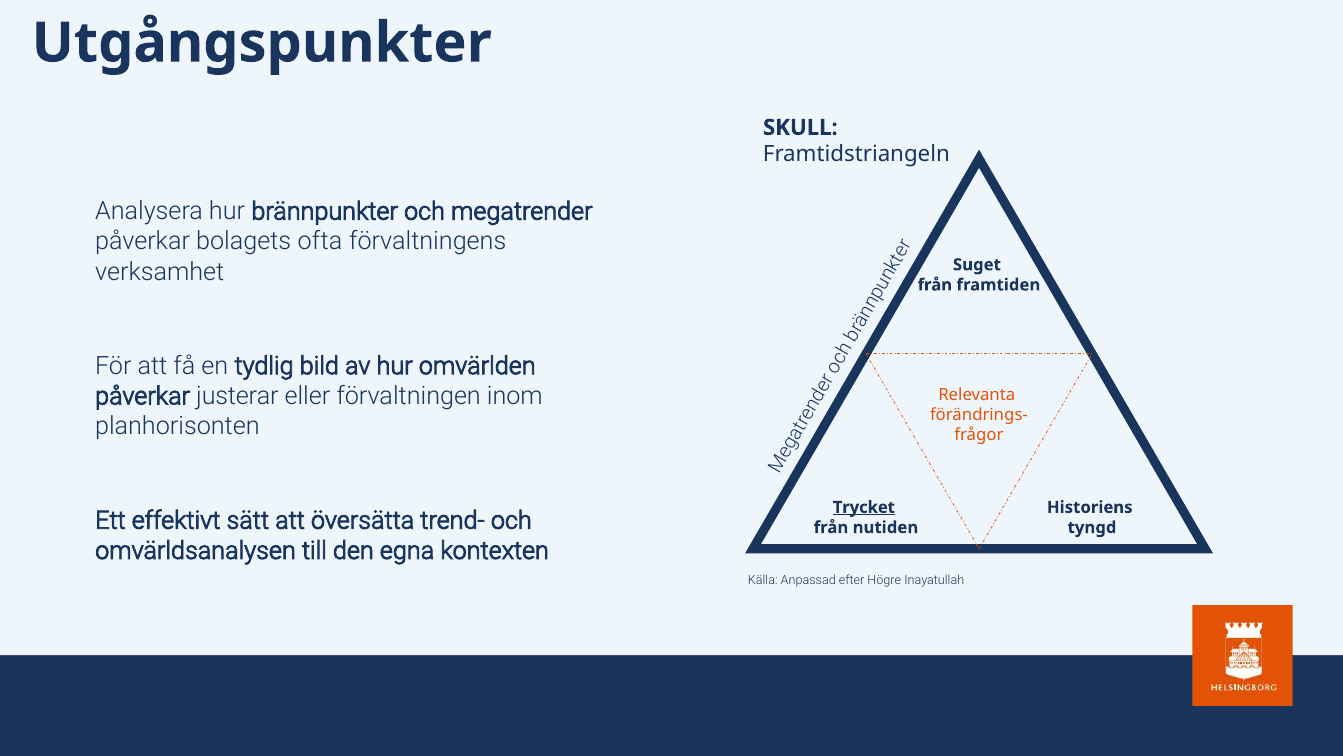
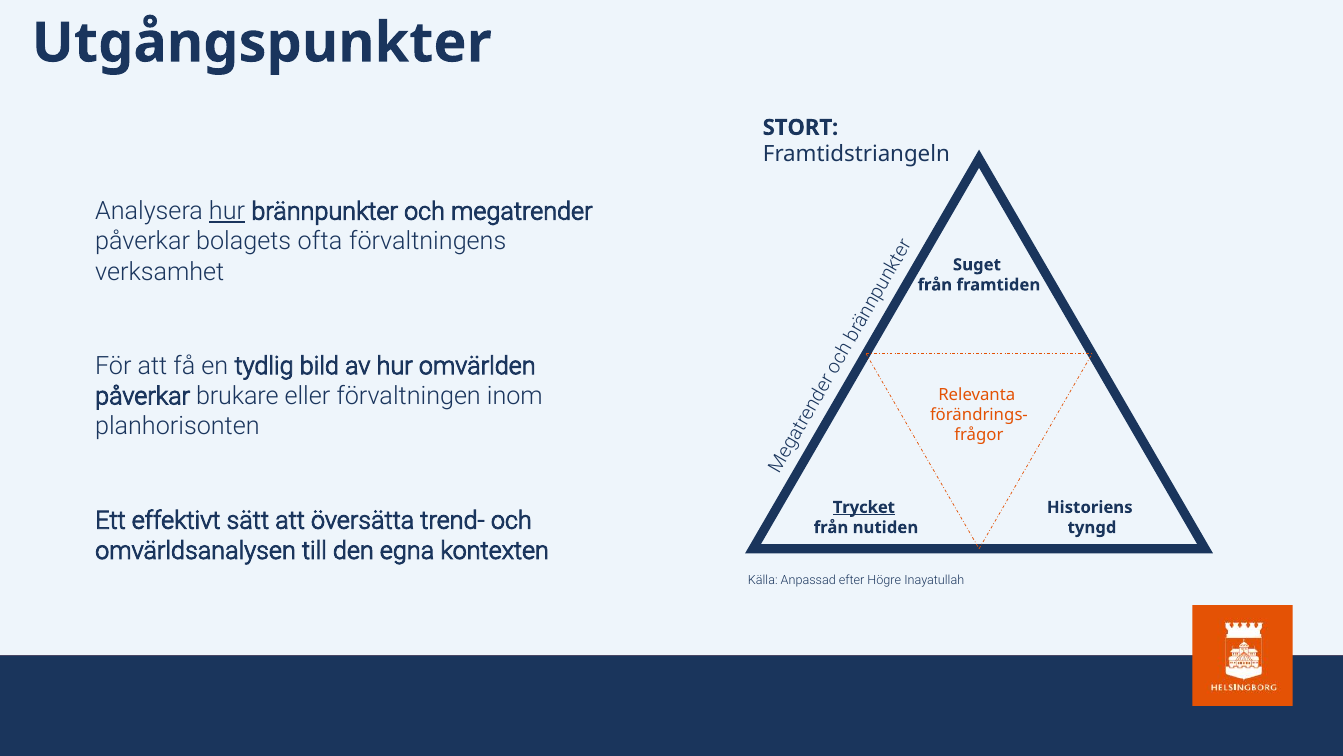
SKULL: SKULL -> STORT
hur at (227, 211) underline: none -> present
justerar: justerar -> brukare
